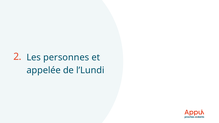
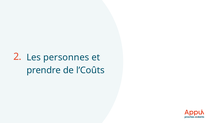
appelée: appelée -> prendre
l’Lundi: l’Lundi -> l’Coûts
